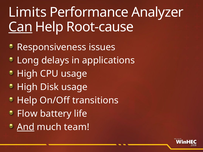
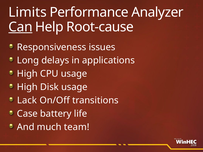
Help at (27, 101): Help -> Lack
Flow: Flow -> Case
And underline: present -> none
